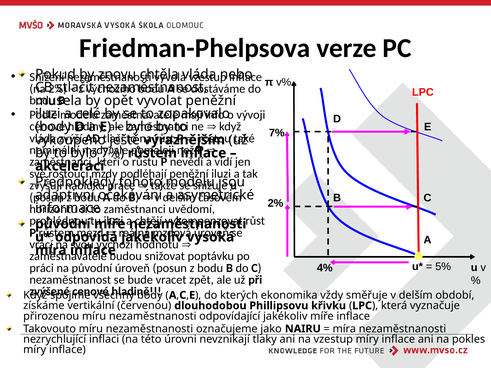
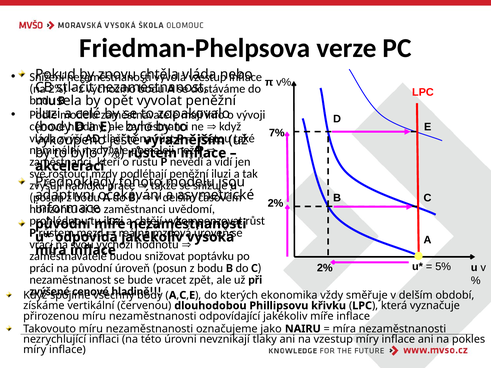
4% at (325, 268): 4% -> 2%
